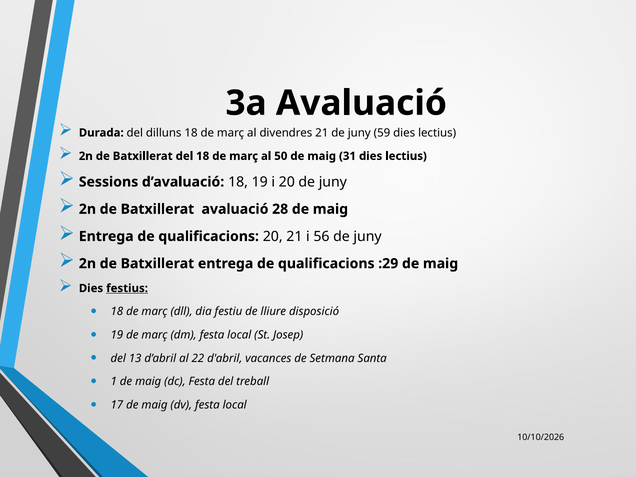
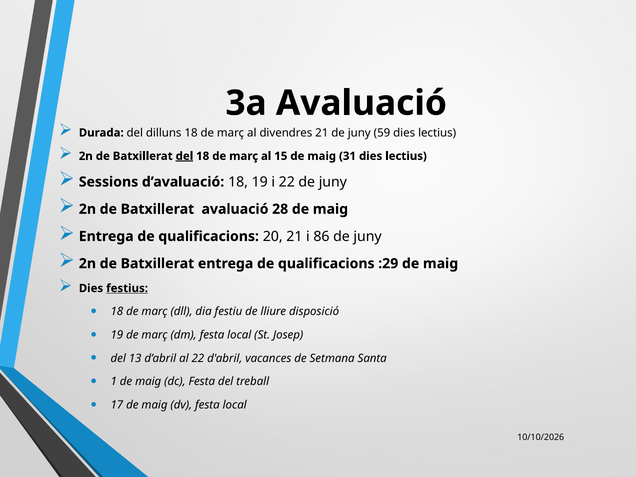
del at (184, 156) underline: none -> present
50: 50 -> 15
i 20: 20 -> 22
56: 56 -> 86
